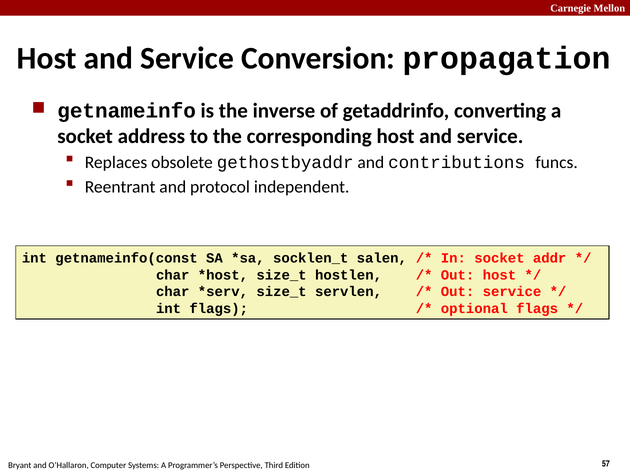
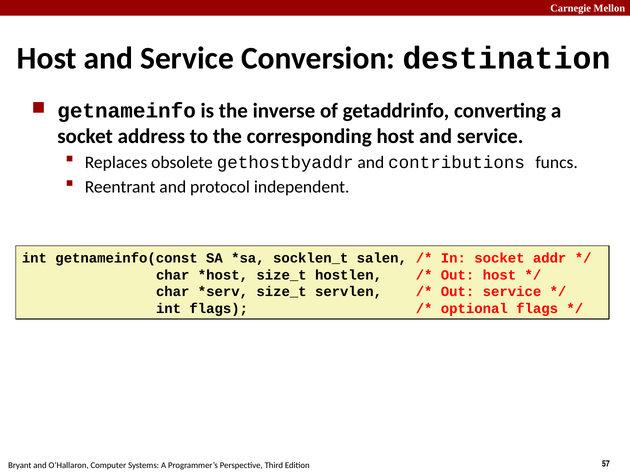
propagation: propagation -> destination
